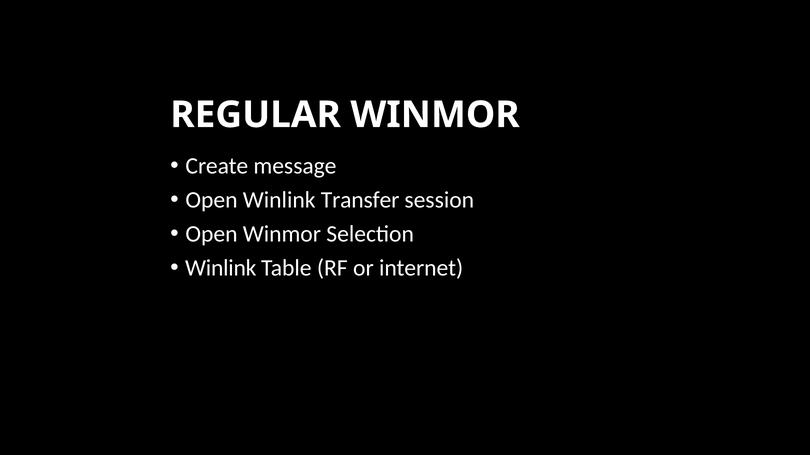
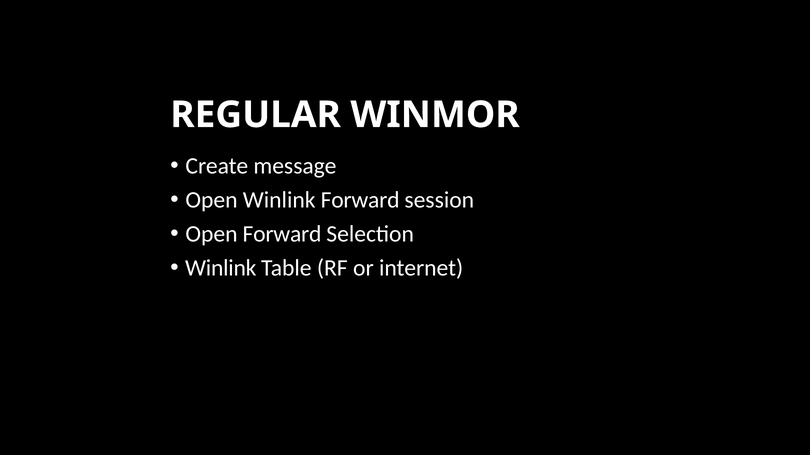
Winlink Transfer: Transfer -> Forward
Open Winmor: Winmor -> Forward
